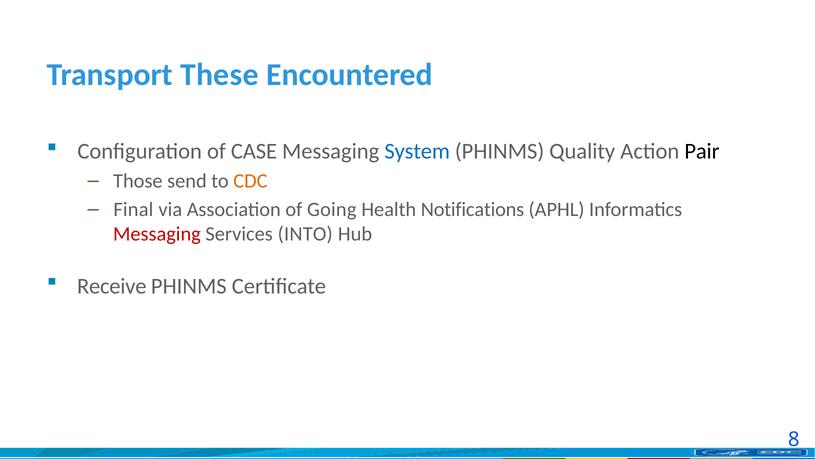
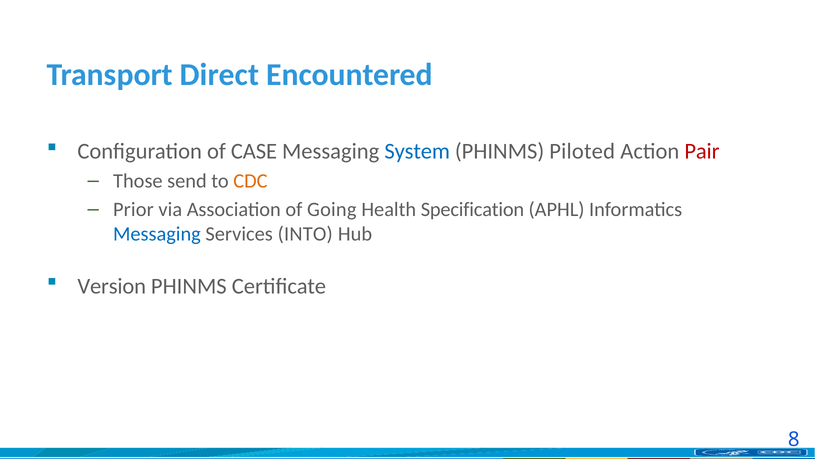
These: These -> Direct
Quality: Quality -> Piloted
Pair colour: black -> red
Final: Final -> Prior
Notifications: Notifications -> Specification
Messaging at (157, 234) colour: red -> blue
Receive: Receive -> Version
